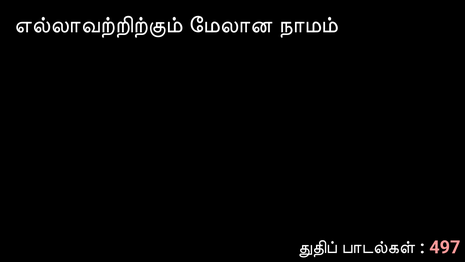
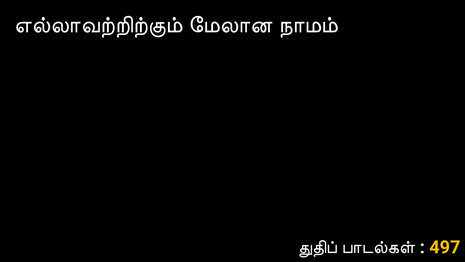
497 colour: pink -> yellow
